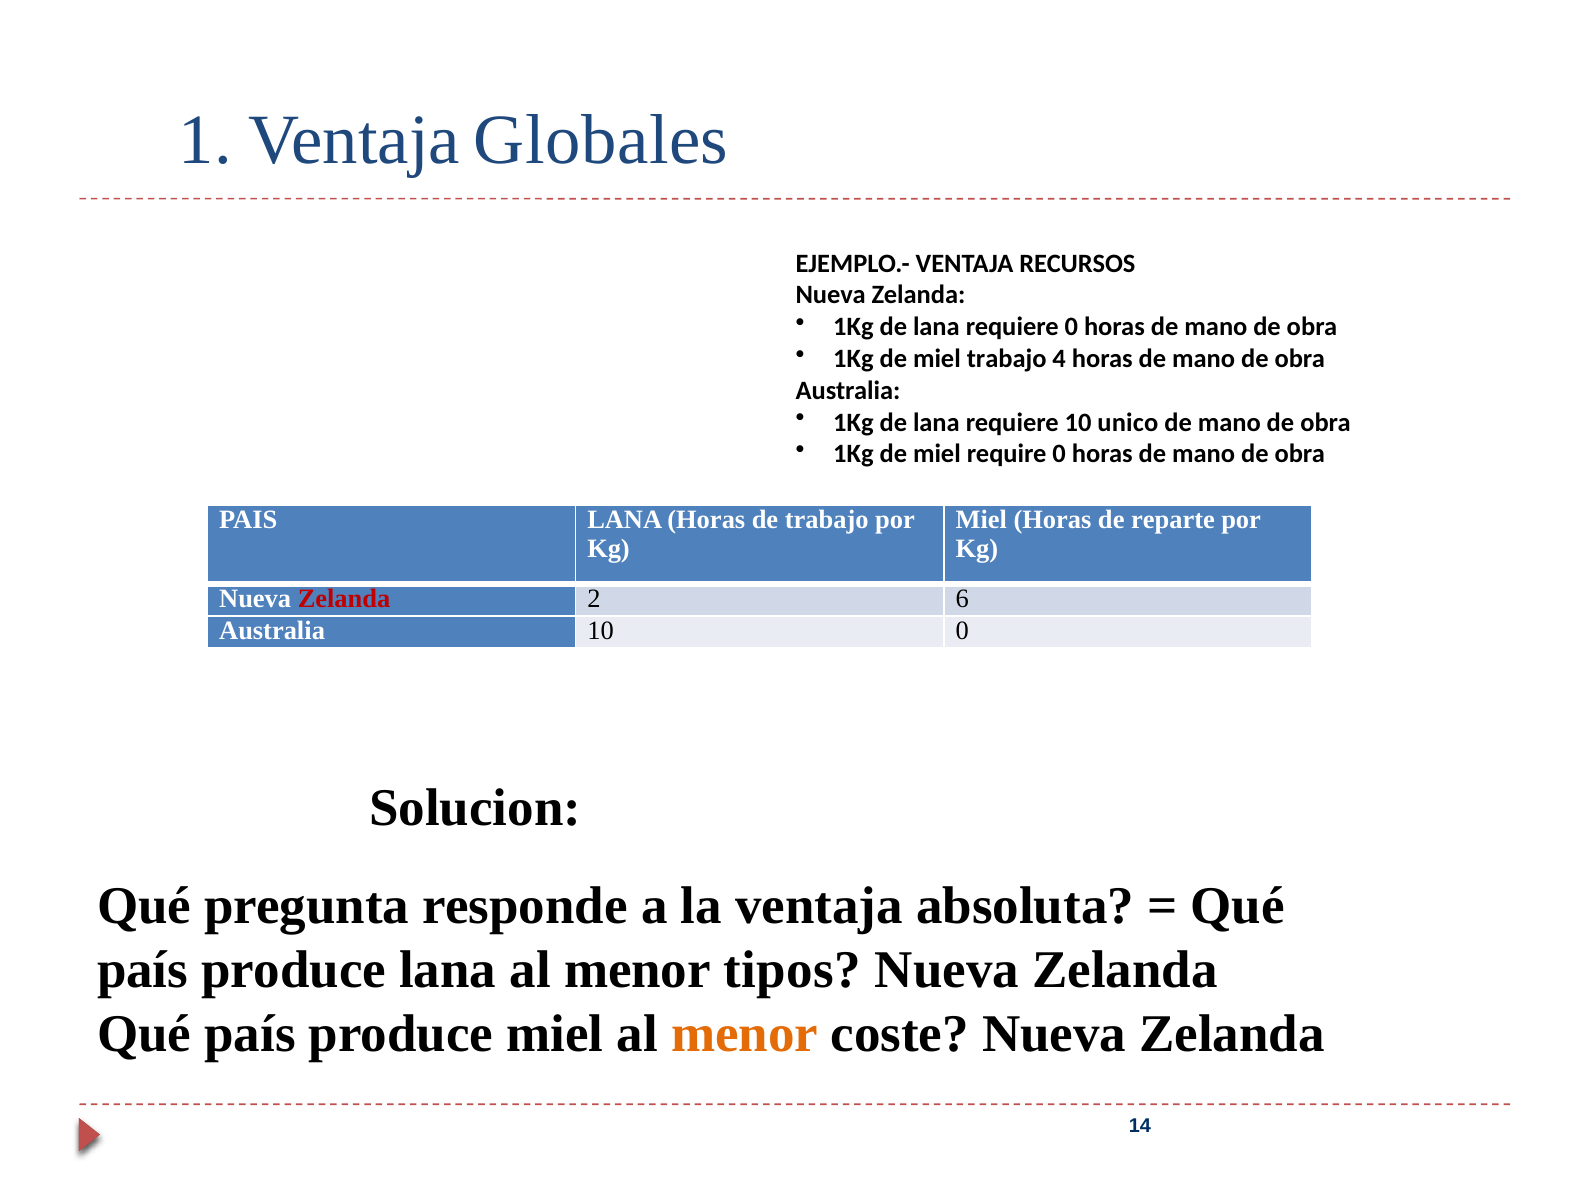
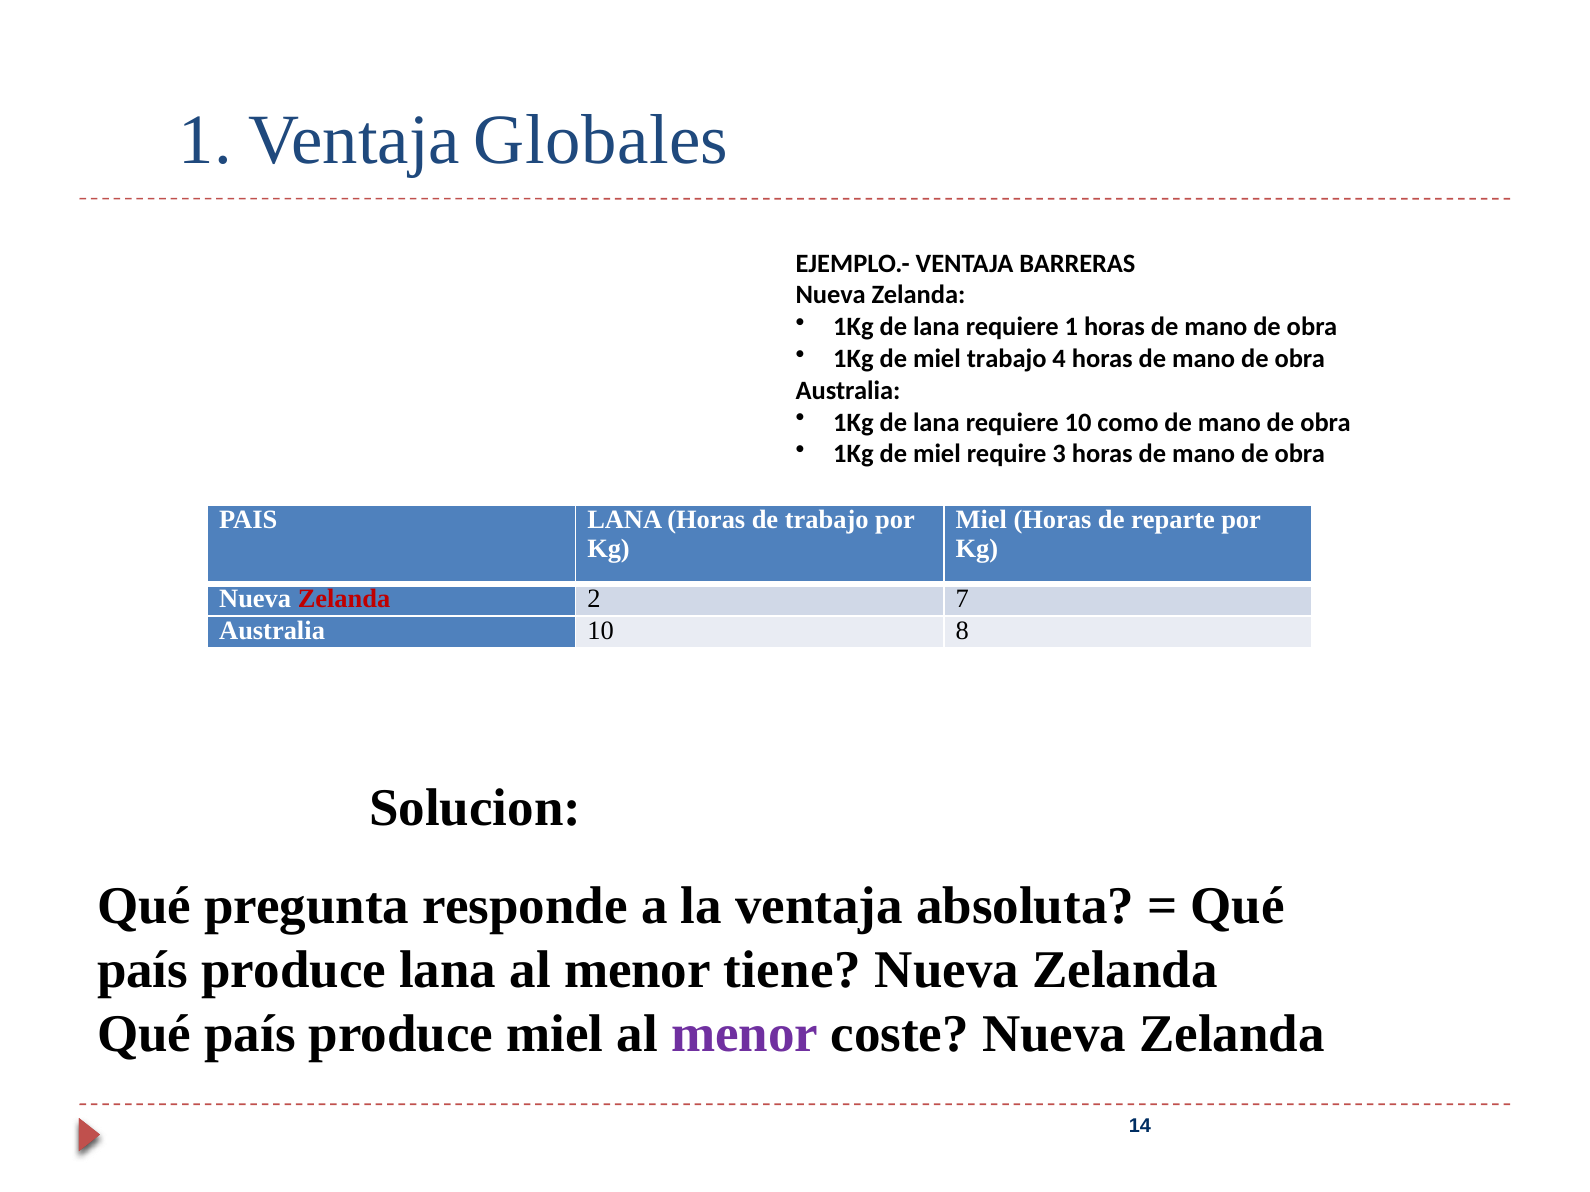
RECURSOS: RECURSOS -> BARRERAS
requiere 0: 0 -> 1
unico: unico -> como
require 0: 0 -> 3
6: 6 -> 7
10 0: 0 -> 8
tipos: tipos -> tiene
menor at (745, 1034) colour: orange -> purple
